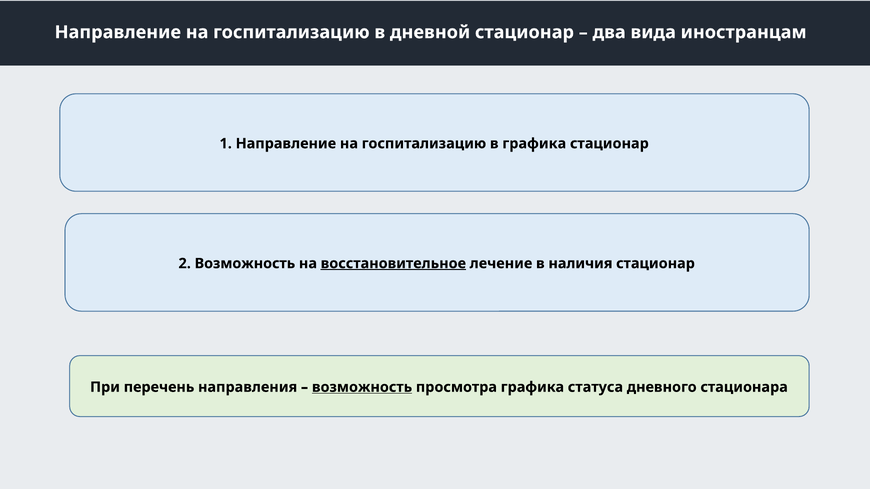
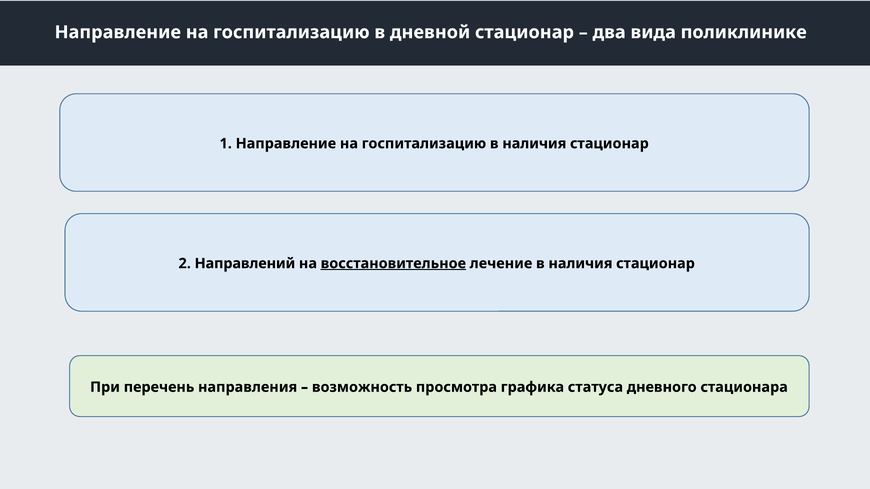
иностранцам: иностранцам -> поликлинике
госпитализацию в графика: графика -> наличия
2 Возможность: Возможность -> Направлений
возможность at (362, 387) underline: present -> none
